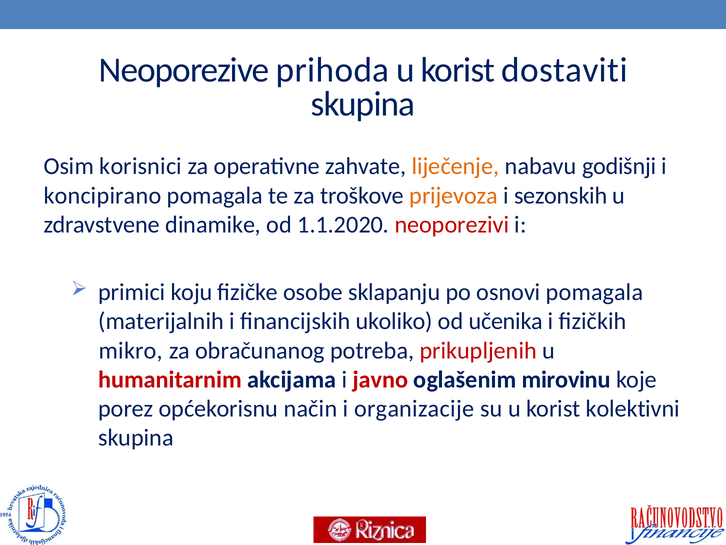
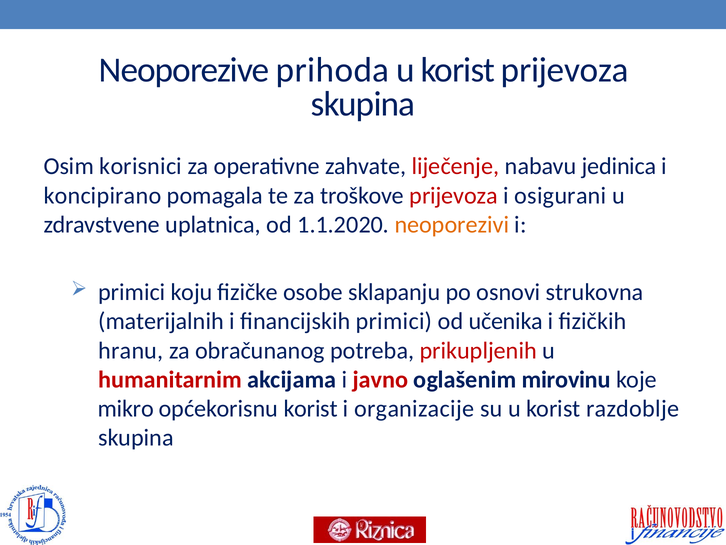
korist dostaviti: dostaviti -> prijevoza
liječenje colour: orange -> red
godišnji: godišnji -> jedinica
prijevoza at (454, 195) colour: orange -> red
sezonskih: sezonskih -> osigurani
dinamike: dinamike -> uplatnica
neoporezivi colour: red -> orange
osnovi pomagala: pomagala -> strukovna
financijskih ukoliko: ukoliko -> primici
mikro: mikro -> hranu
porez: porez -> mikro
općekorisnu način: način -> korist
kolektivni: kolektivni -> razdoblje
